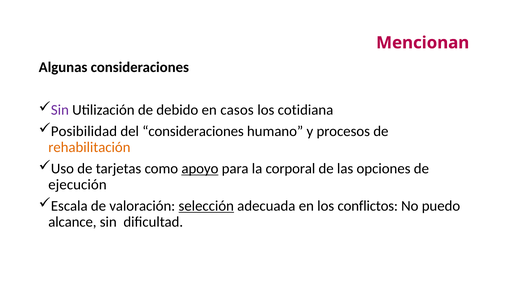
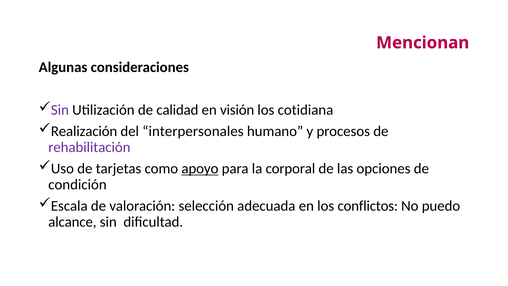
debido: debido -> calidad
casos: casos -> visión
Posibilidad: Posibilidad -> Realización
del consideraciones: consideraciones -> interpersonales
rehabilitación colour: orange -> purple
ejecución: ejecución -> condición
selección underline: present -> none
